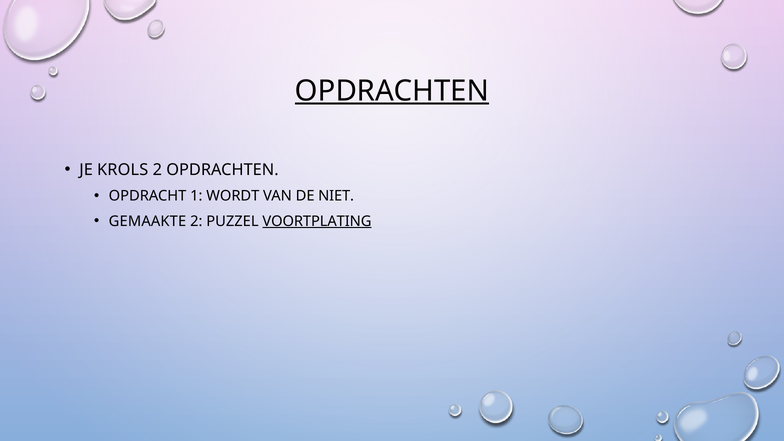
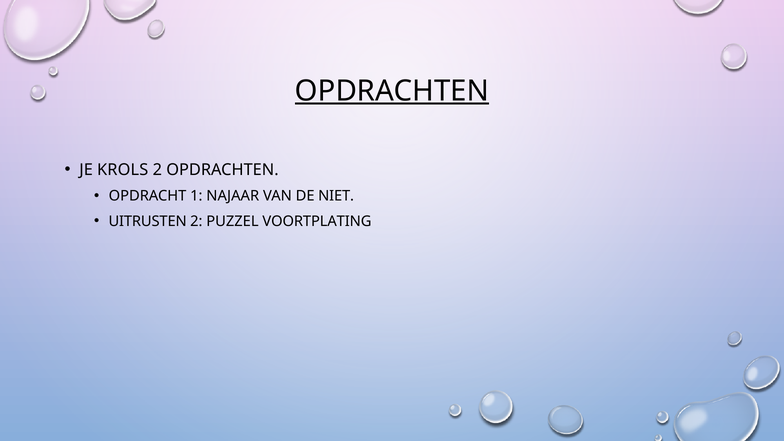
WORDT: WORDT -> NAJAAR
GEMAAKTE: GEMAAKTE -> UITRUSTEN
VOORTPLATING underline: present -> none
